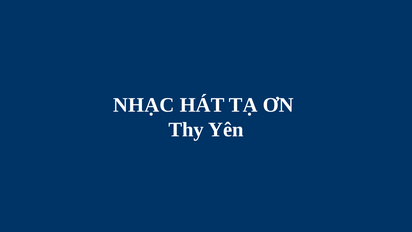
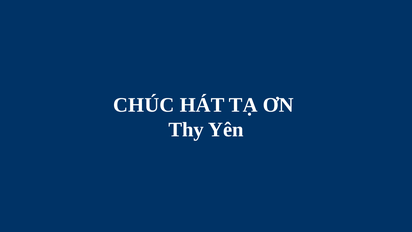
NHẠC: NHẠC -> CHÚC
